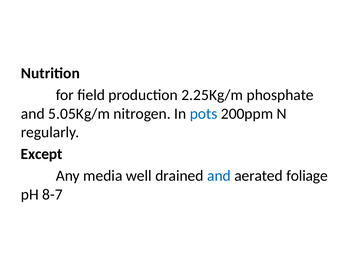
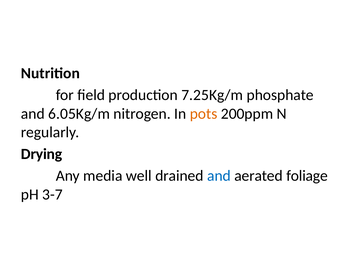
2.25Kg/m: 2.25Kg/m -> 7.25Kg/m
5.05Kg/m: 5.05Kg/m -> 6.05Kg/m
pots colour: blue -> orange
Except: Except -> Drying
8-7: 8-7 -> 3-7
